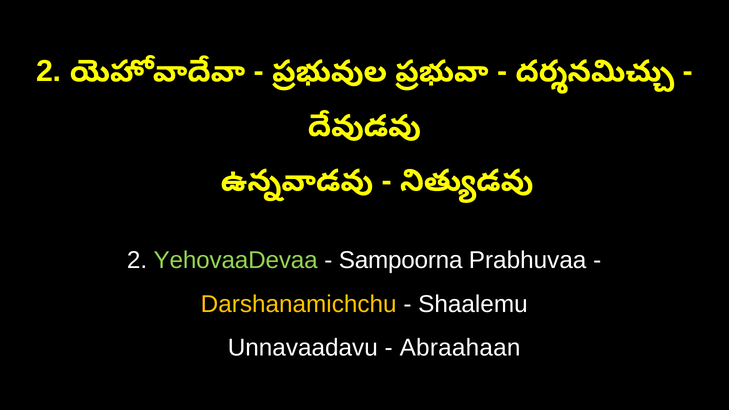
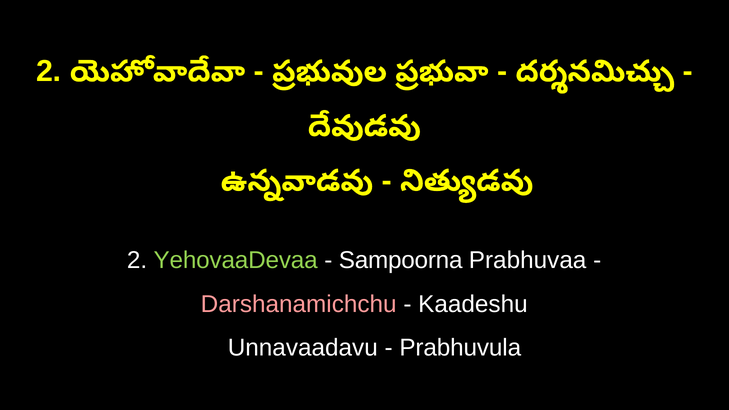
Darshanamichchu colour: yellow -> pink
Shaalemu: Shaalemu -> Kaadeshu
Abraahaan: Abraahaan -> Prabhuvula
